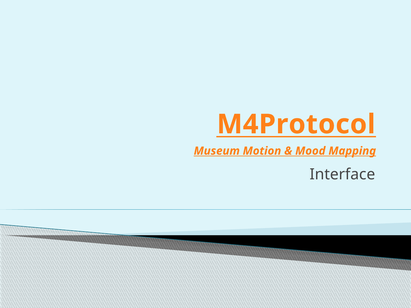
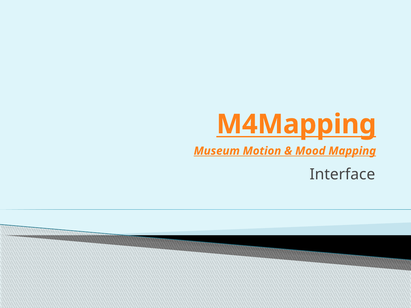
M4Protocol: M4Protocol -> M4Mapping
